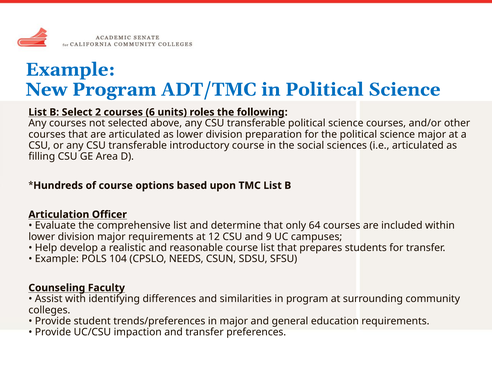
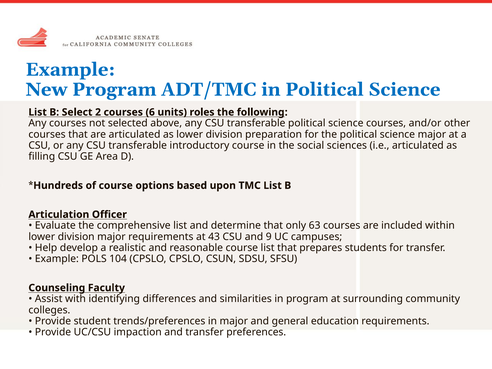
64: 64 -> 63
12: 12 -> 43
CPSLO NEEDS: NEEDS -> CPSLO
